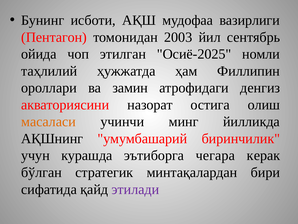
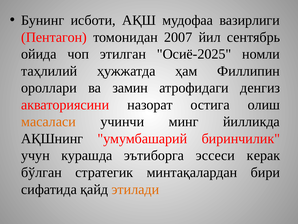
2003: 2003 -> 2007
чегара: чегара -> эссeси
этилади colour: purple -> orange
